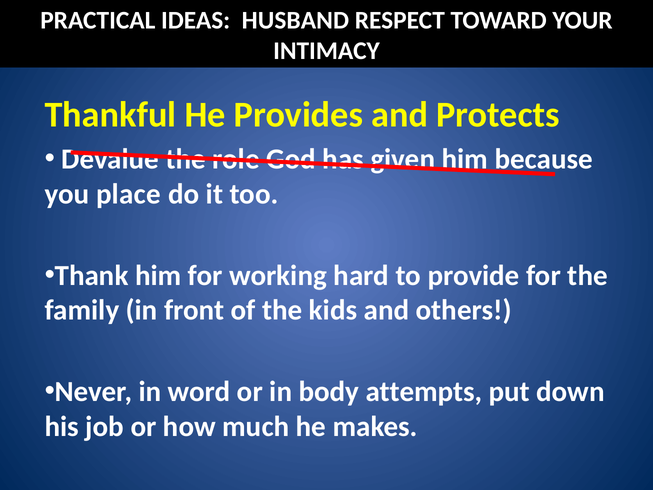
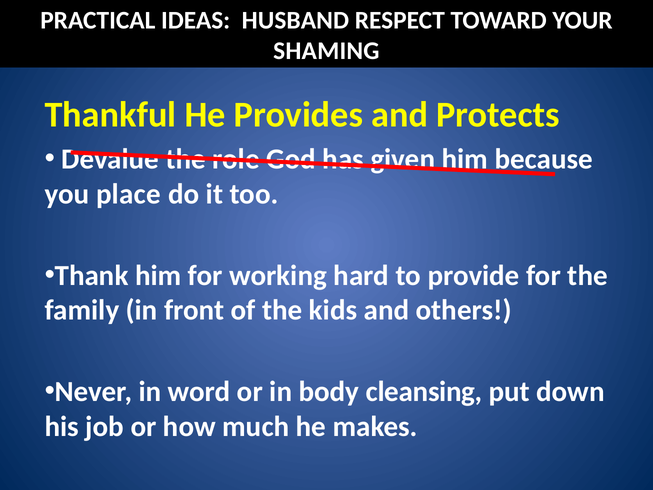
INTIMACY: INTIMACY -> SHAMING
attempts: attempts -> cleansing
